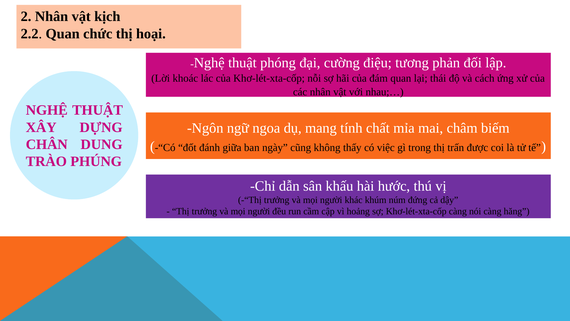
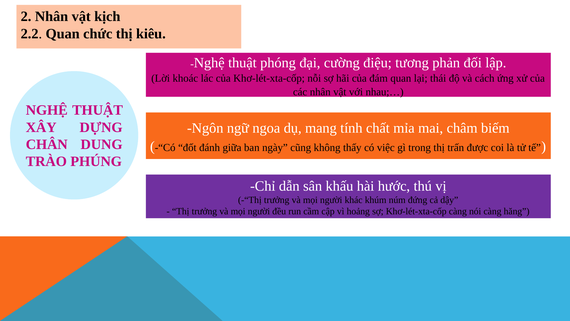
hoại: hoại -> kiêu
